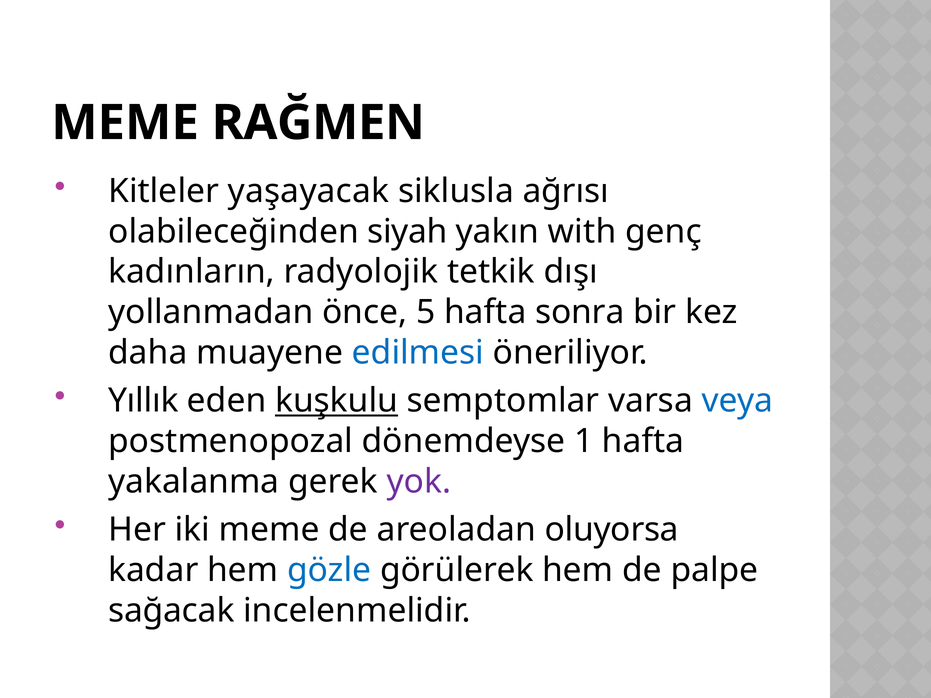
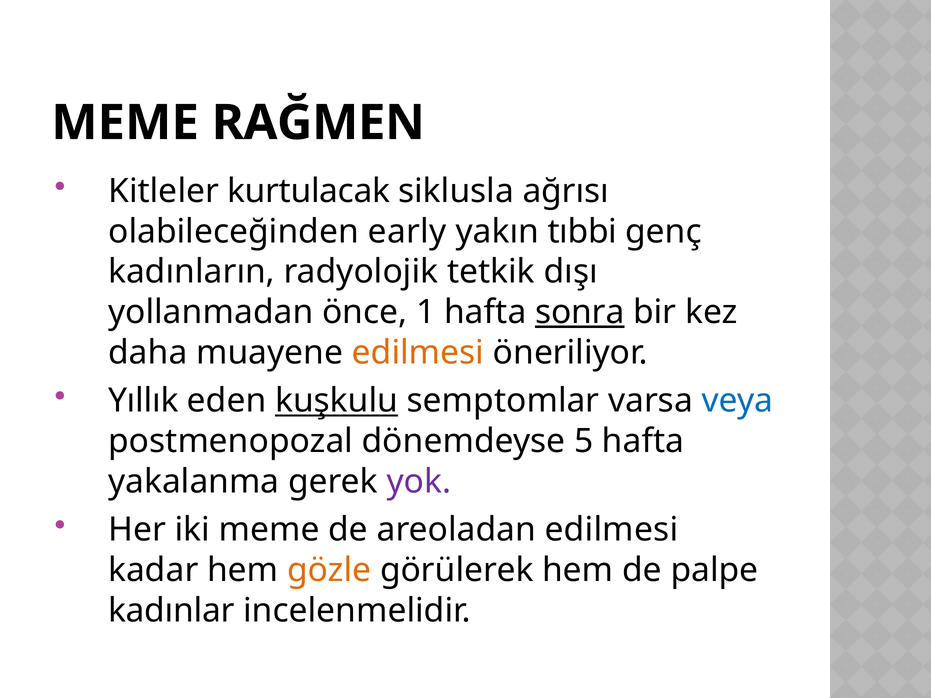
yaşayacak: yaşayacak -> kurtulacak
siyah: siyah -> early
with: with -> tıbbi
5: 5 -> 1
sonra underline: none -> present
edilmesi at (418, 353) colour: blue -> orange
1: 1 -> 5
areoladan oluyorsa: oluyorsa -> edilmesi
gözle colour: blue -> orange
sağacak: sağacak -> kadınlar
